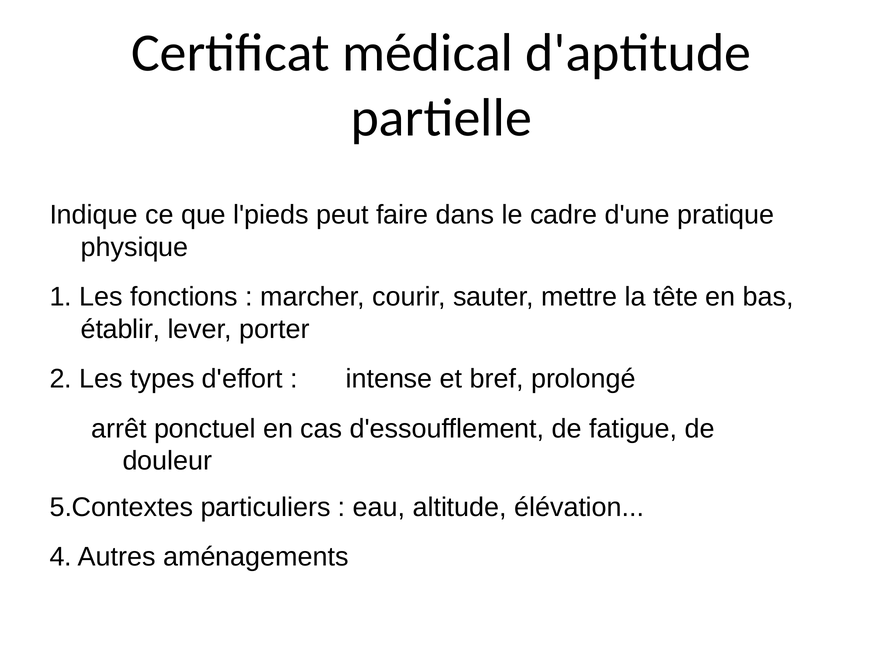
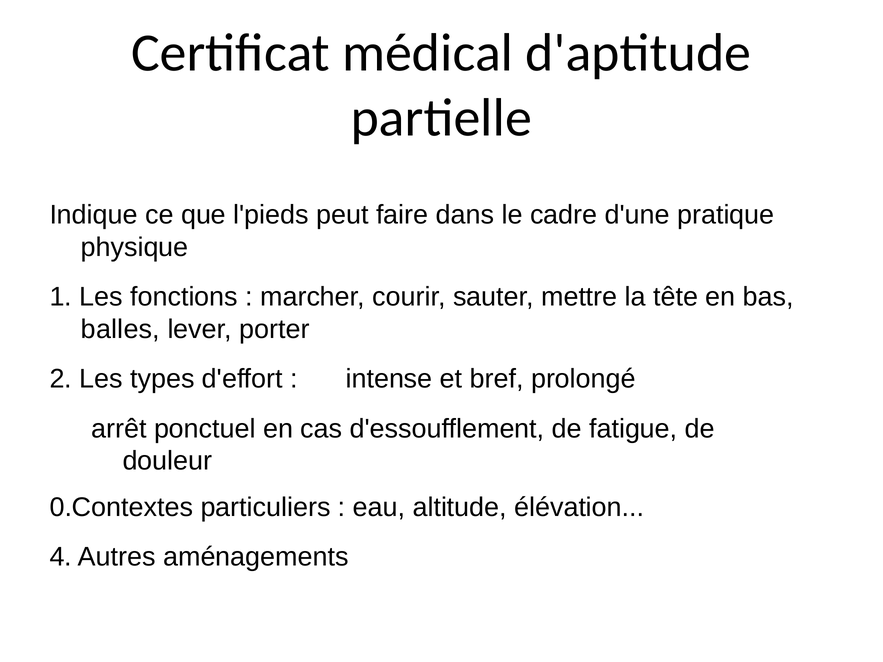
établir: établir -> balles
5.Contextes: 5.Contextes -> 0.Contextes
